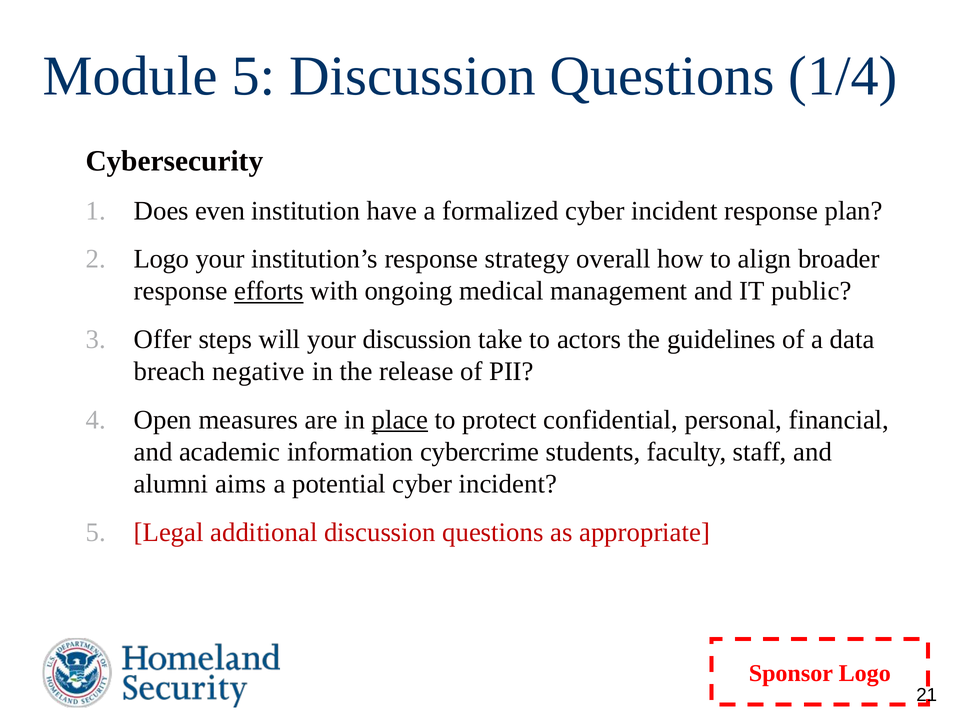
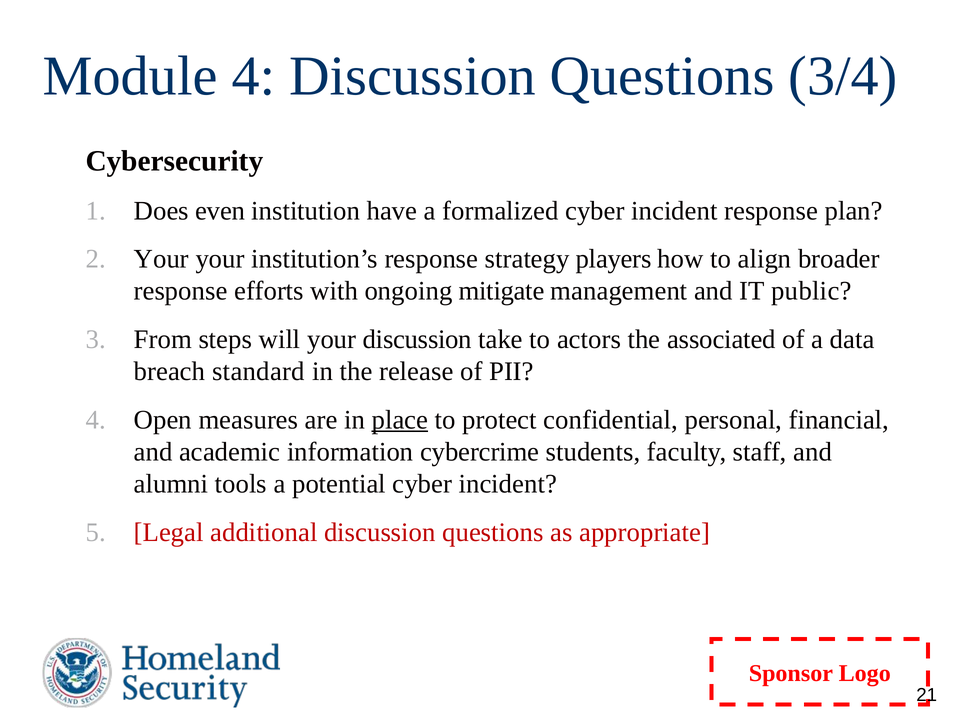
Module 5: 5 -> 4
1/4: 1/4 -> 3/4
Logo at (162, 259): Logo -> Your
overall: overall -> players
efforts underline: present -> none
medical: medical -> mitigate
Offer: Offer -> From
guidelines: guidelines -> associated
negative: negative -> standard
aims: aims -> tools
